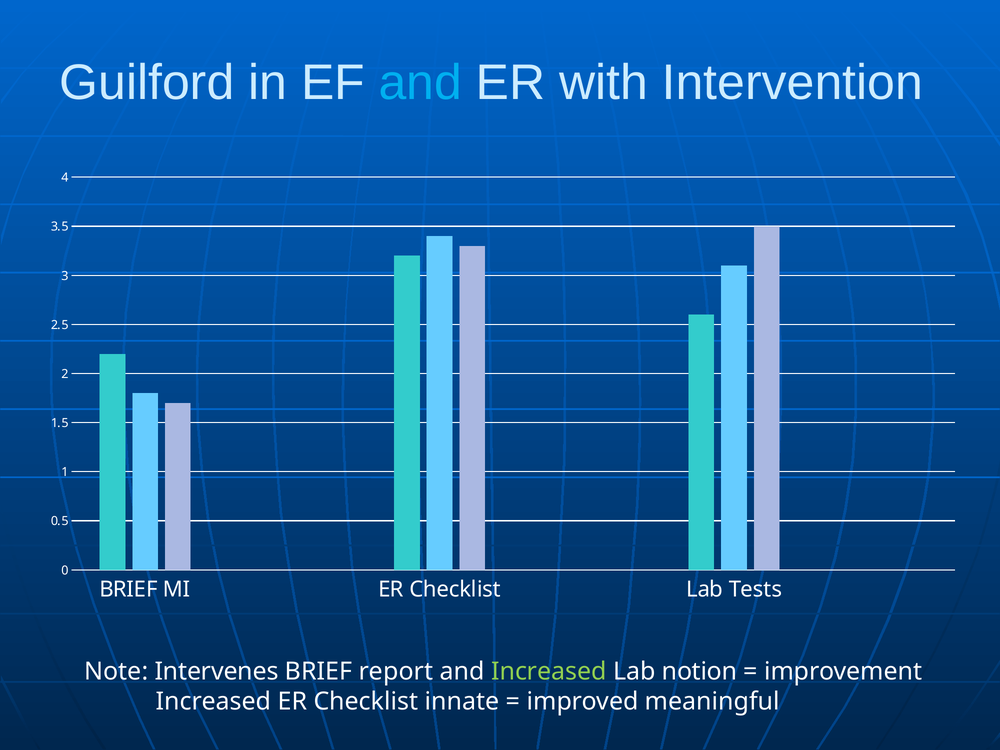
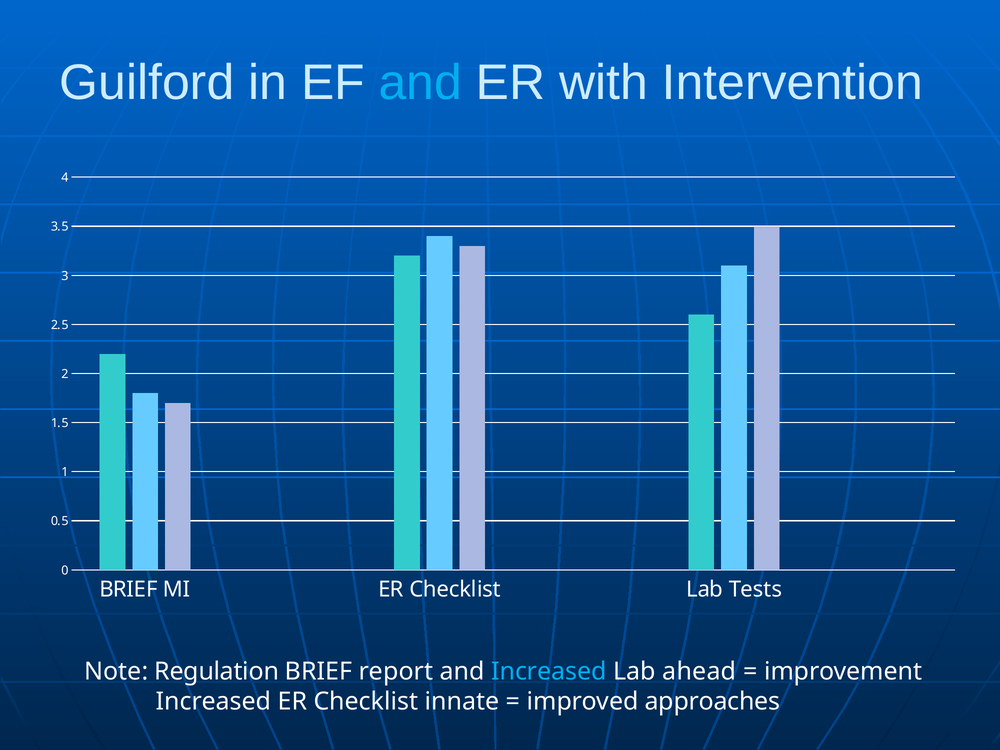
Intervenes: Intervenes -> Regulation
Increased at (549, 672) colour: light green -> light blue
notion: notion -> ahead
meaningful: meaningful -> approaches
